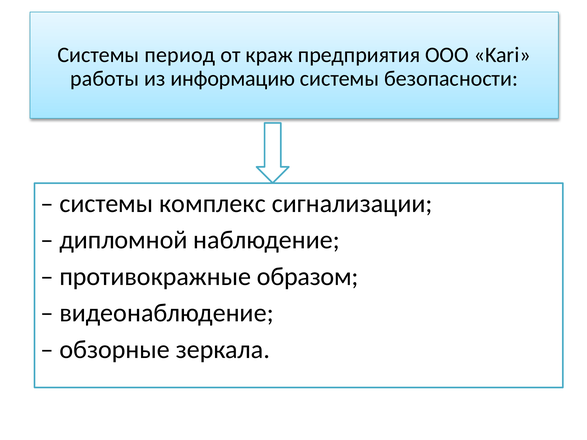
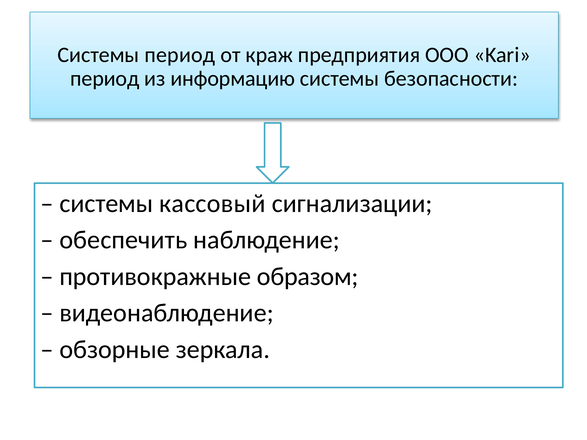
работы at (105, 79): работы -> период
комплекс: комплекс -> кассовый
дипломной: дипломной -> обеспечить
